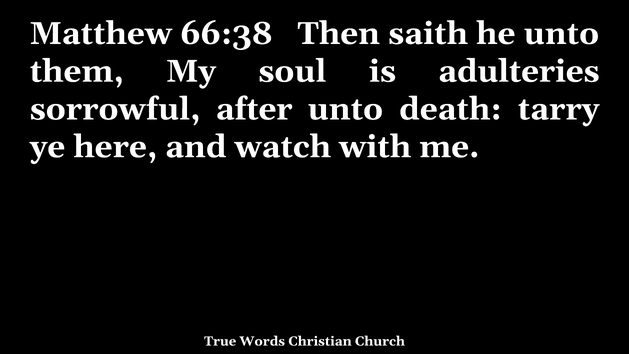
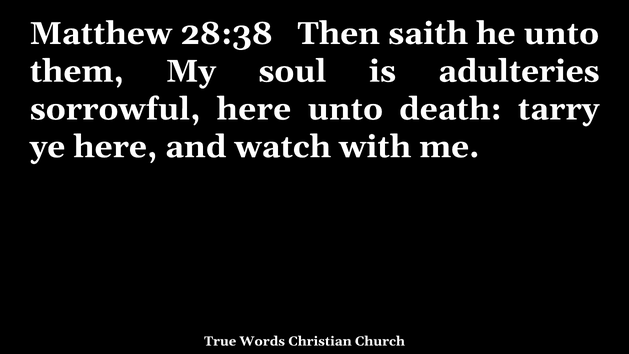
66:38: 66:38 -> 28:38
sorrowful after: after -> here
